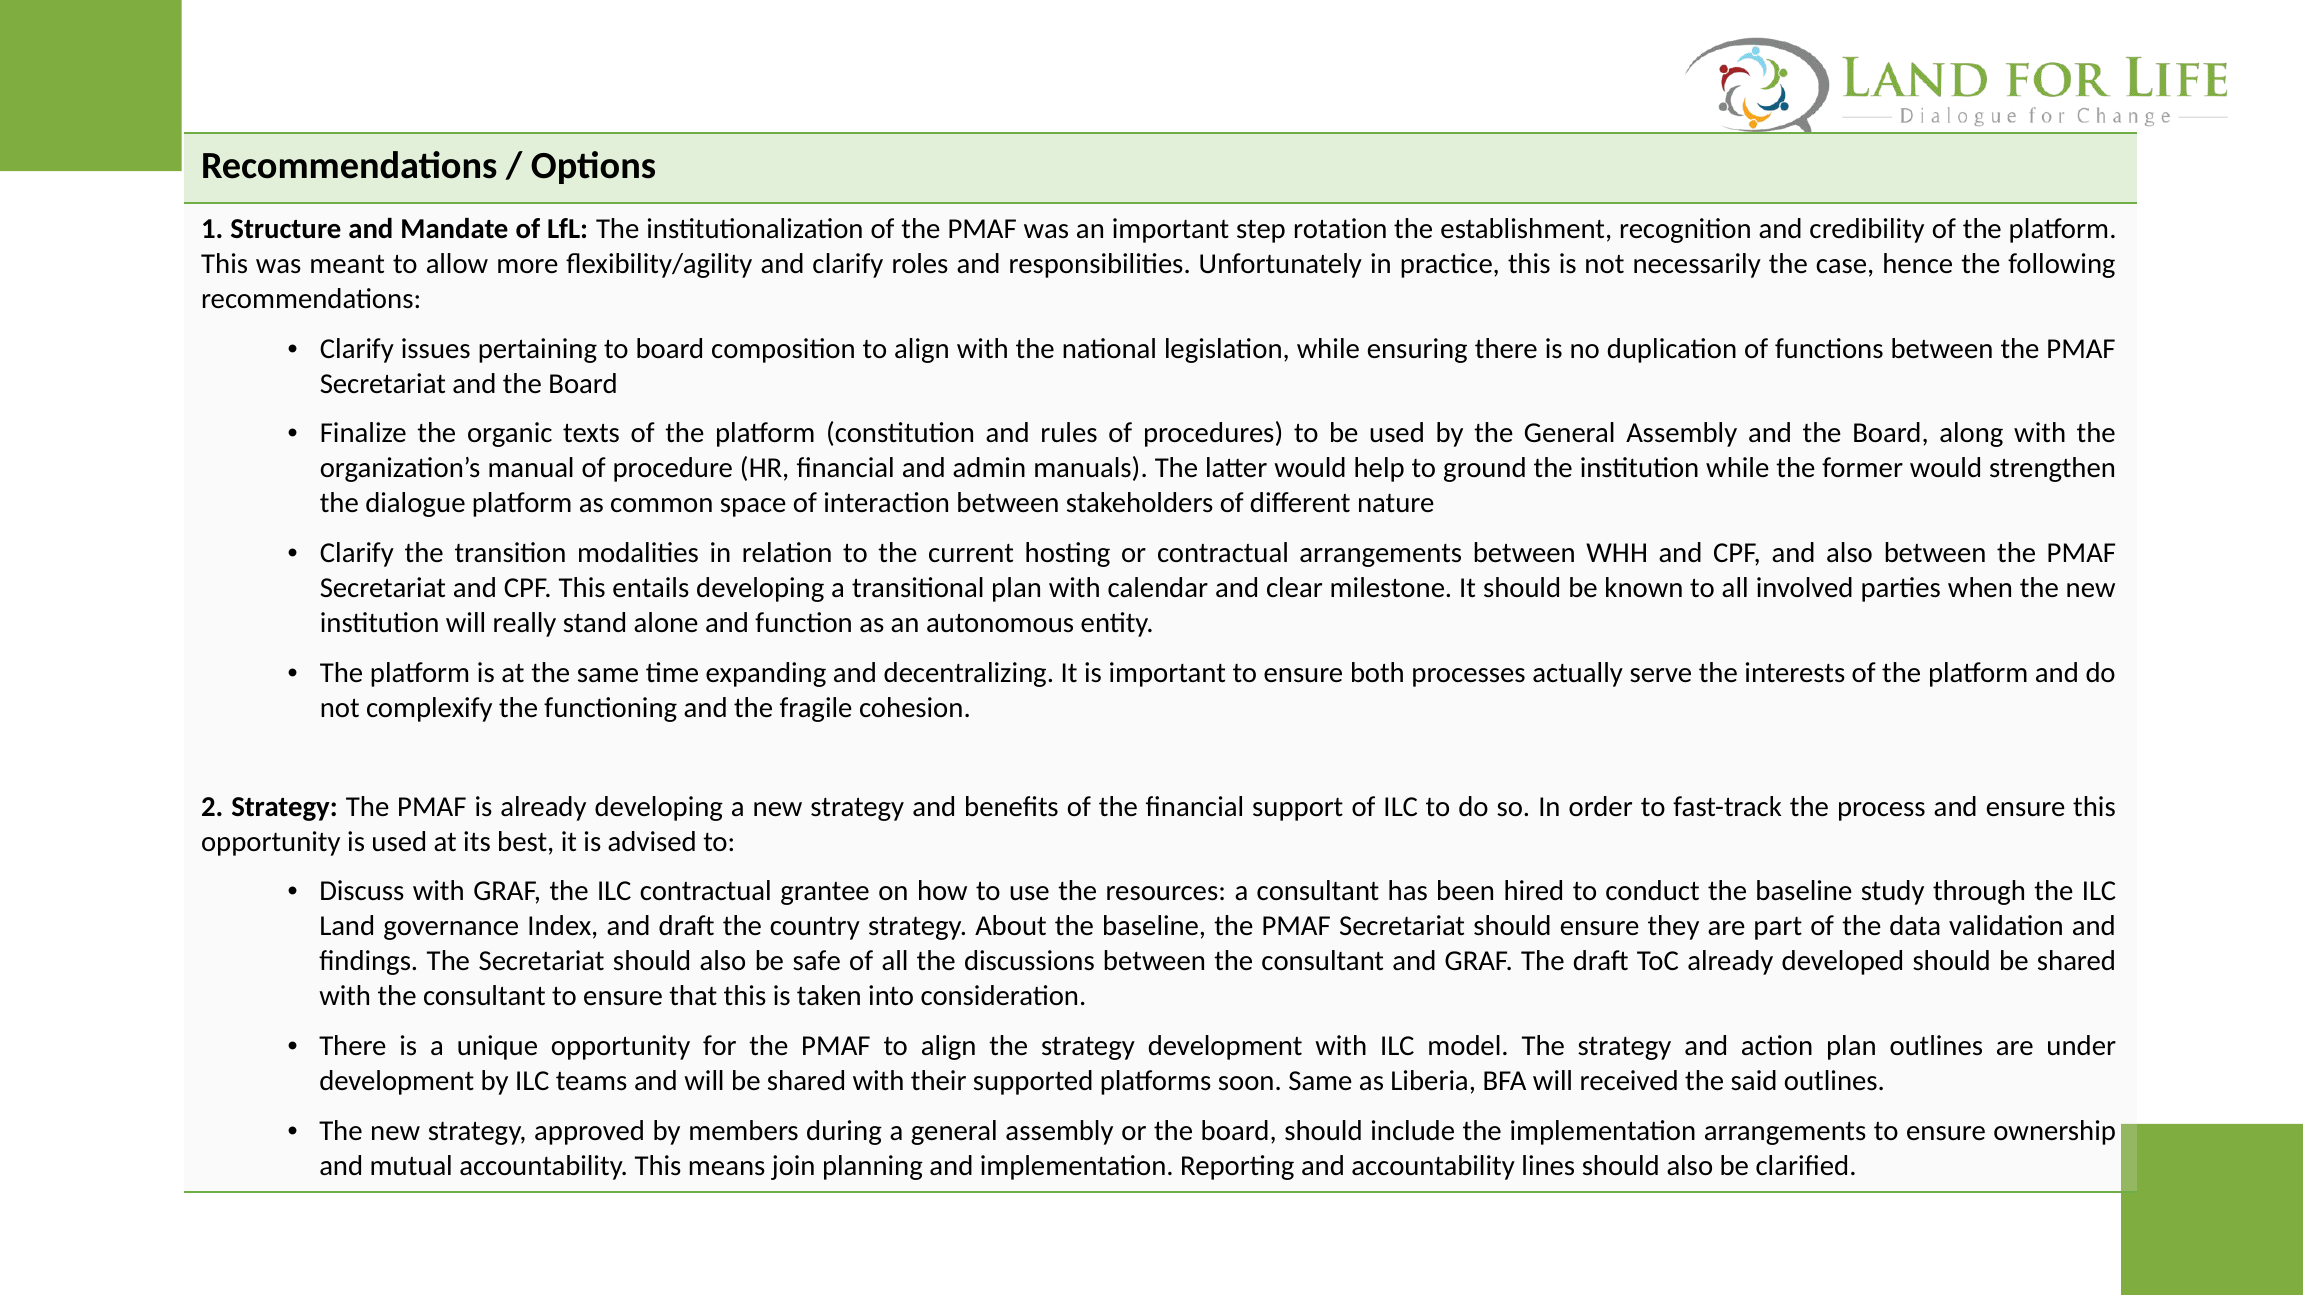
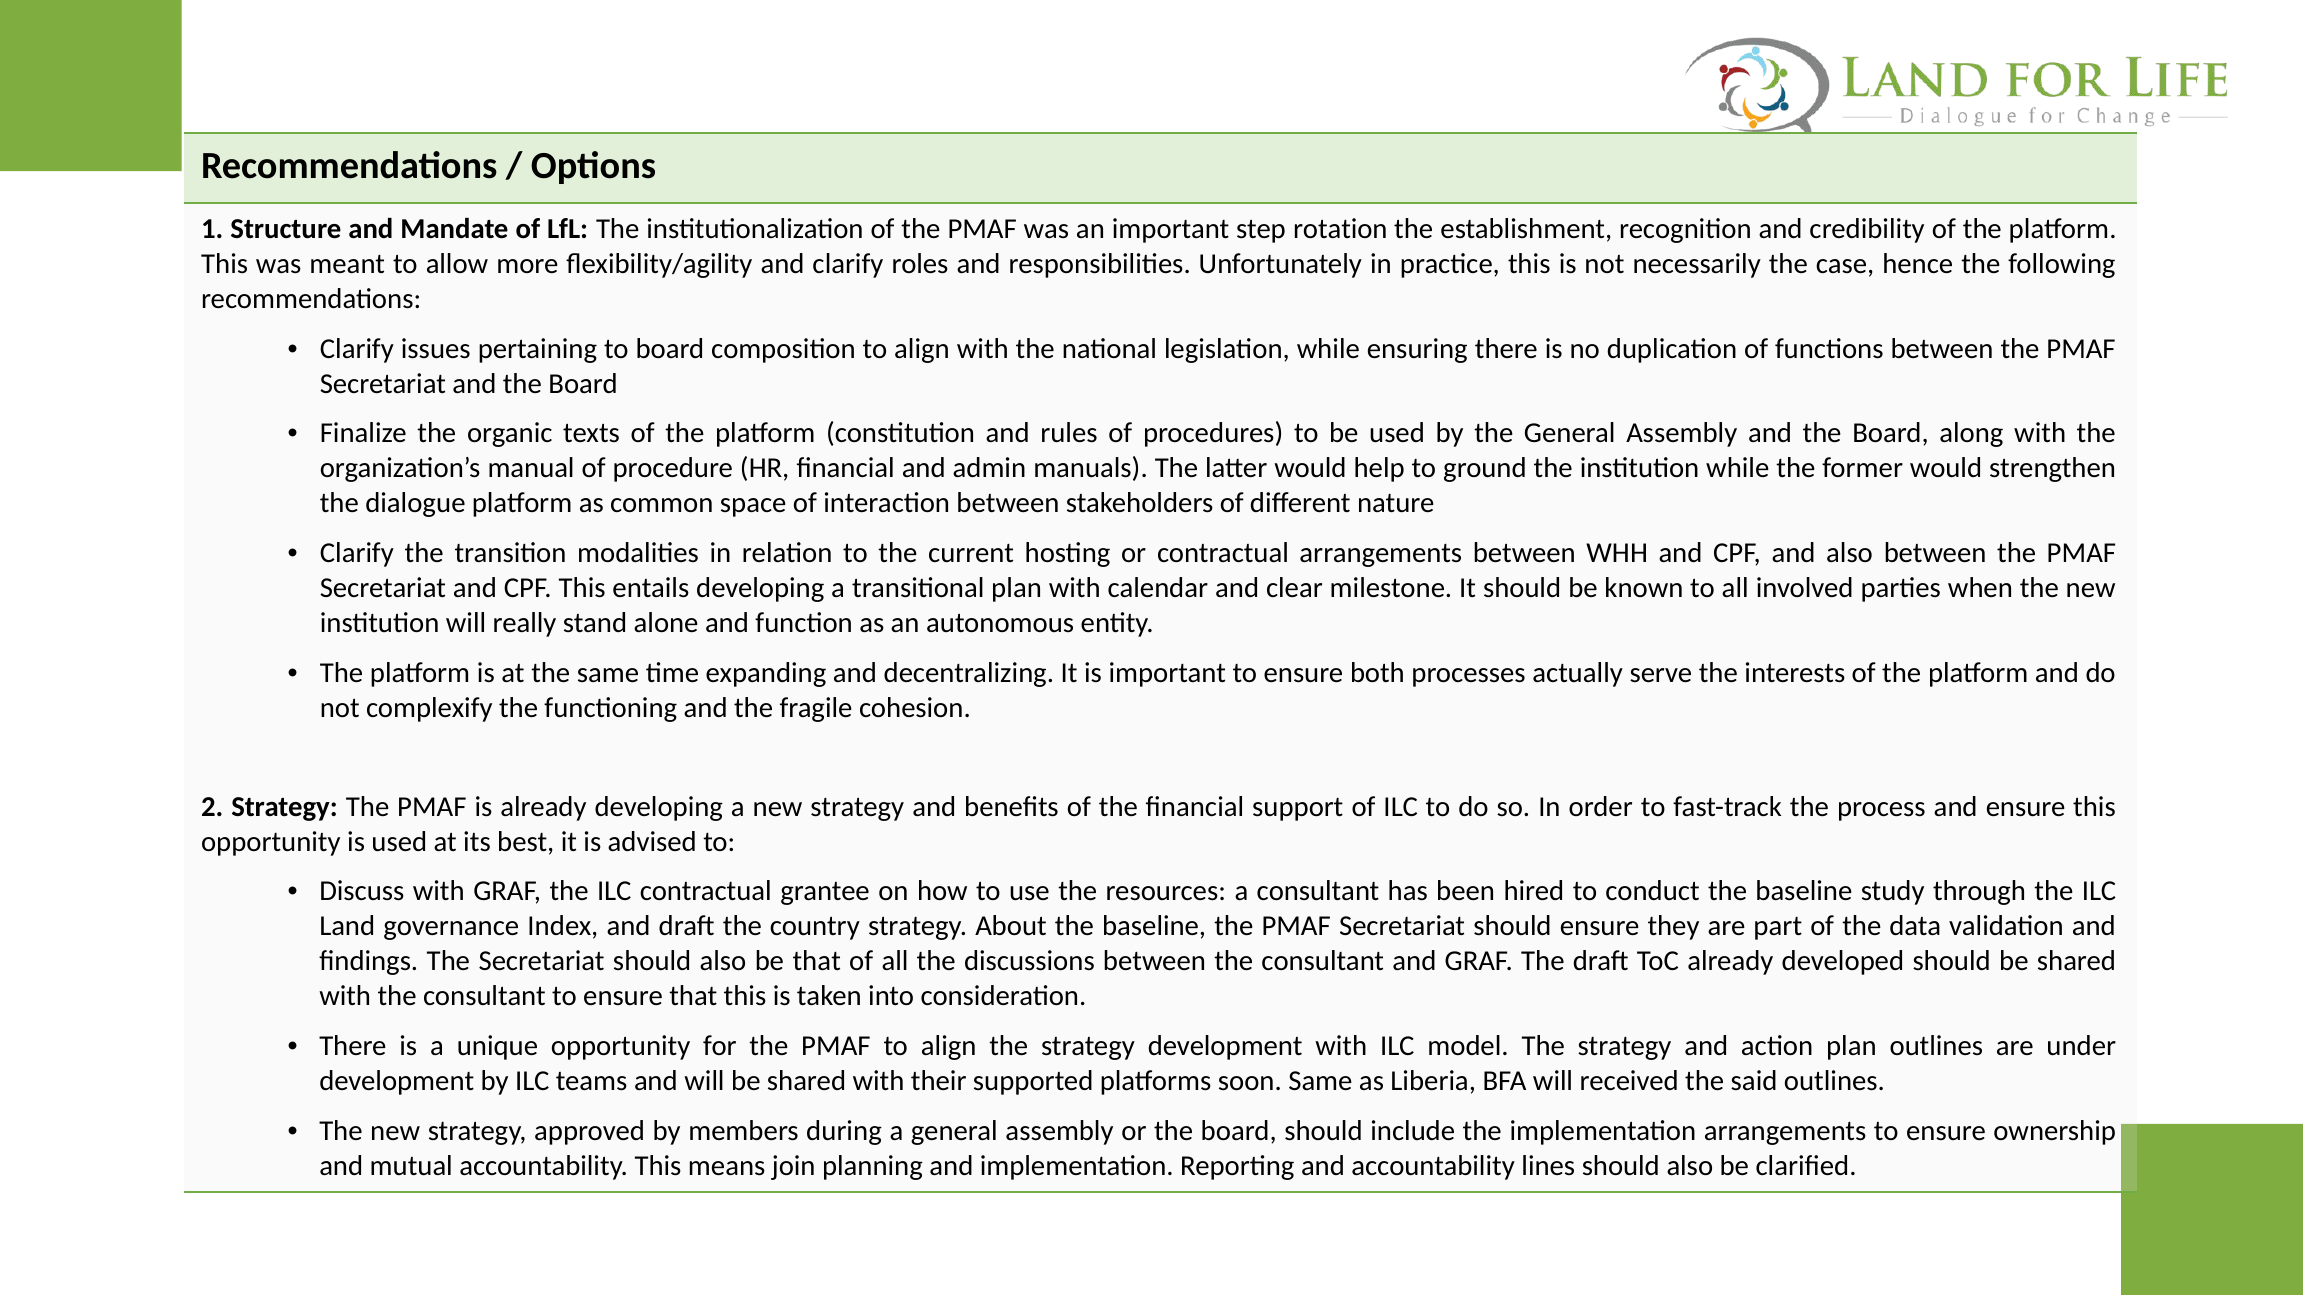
be safe: safe -> that
